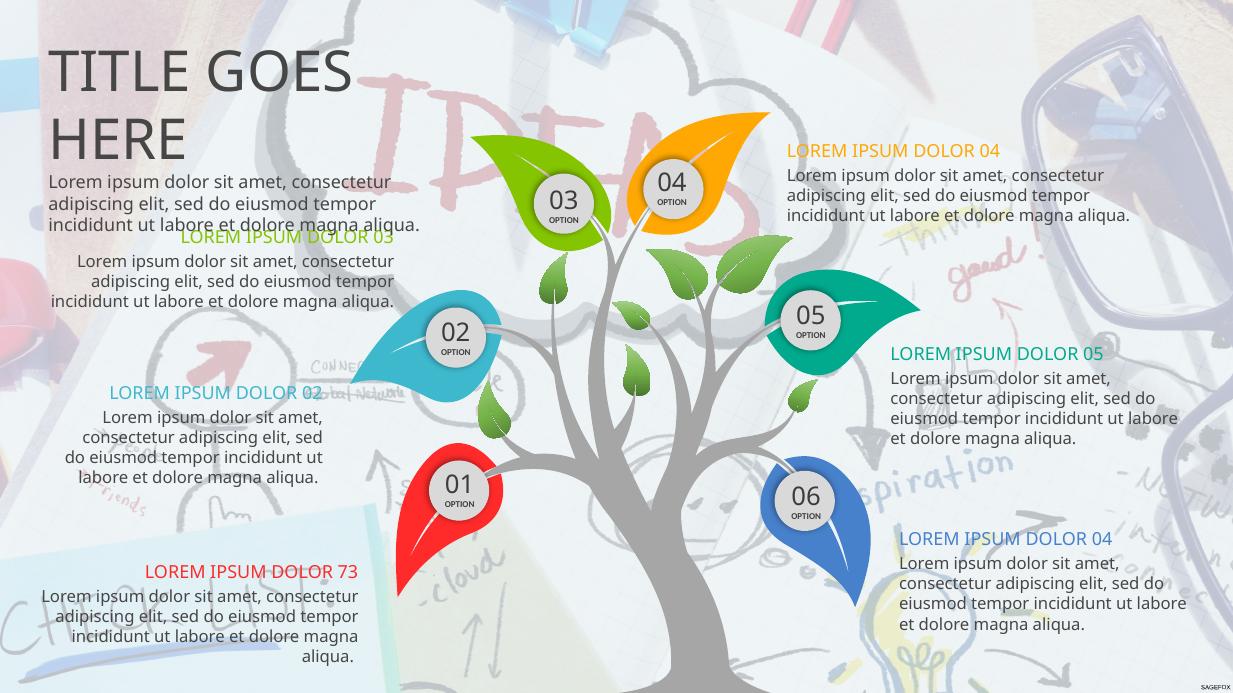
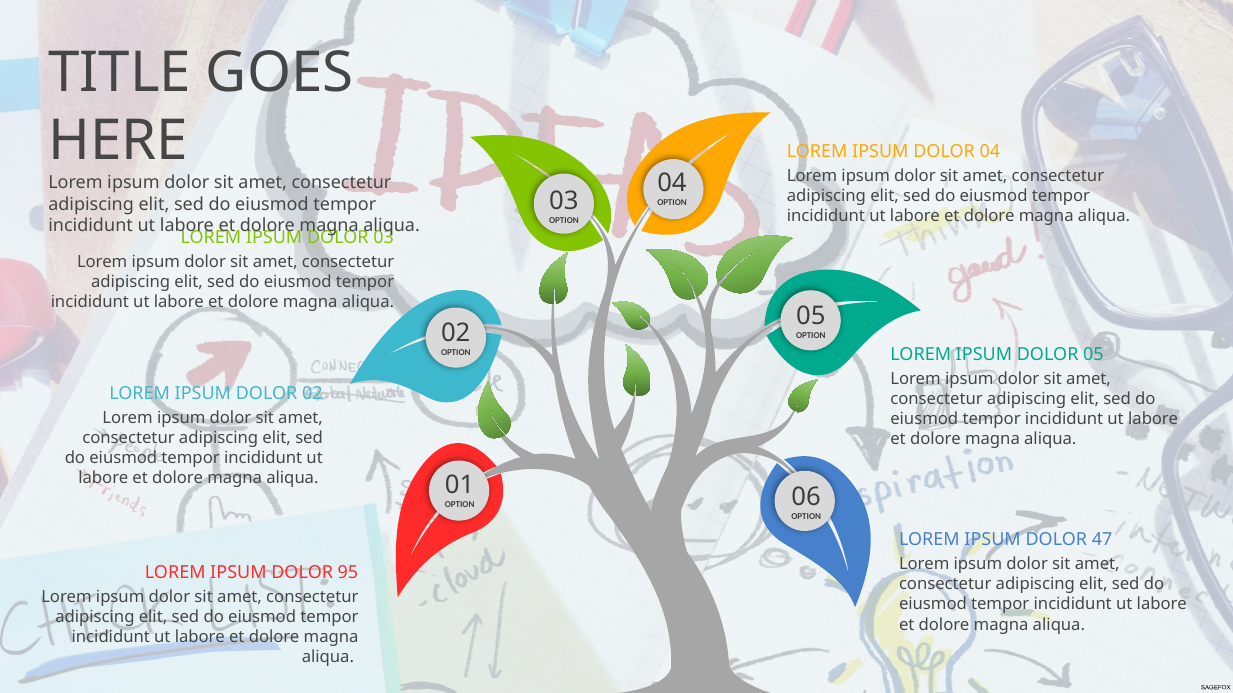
04 at (1102, 540): 04 -> 47
73: 73 -> 95
